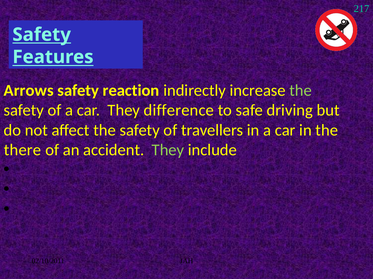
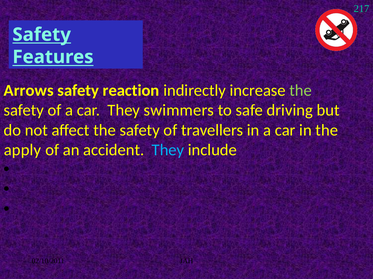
difference: difference -> swimmers
there: there -> apply
They at (168, 150) colour: light green -> light blue
